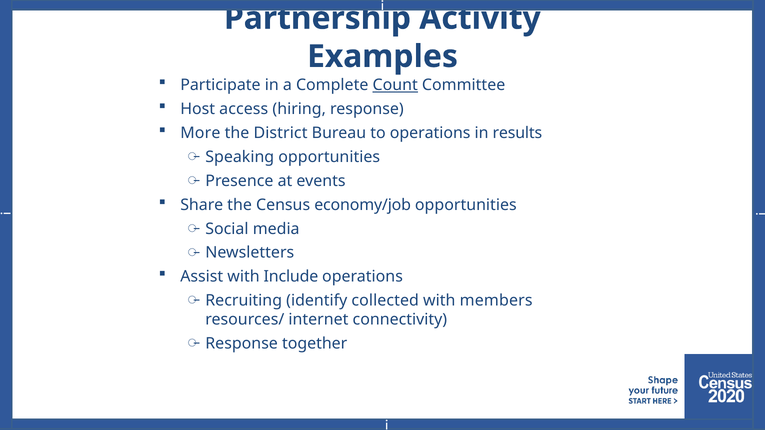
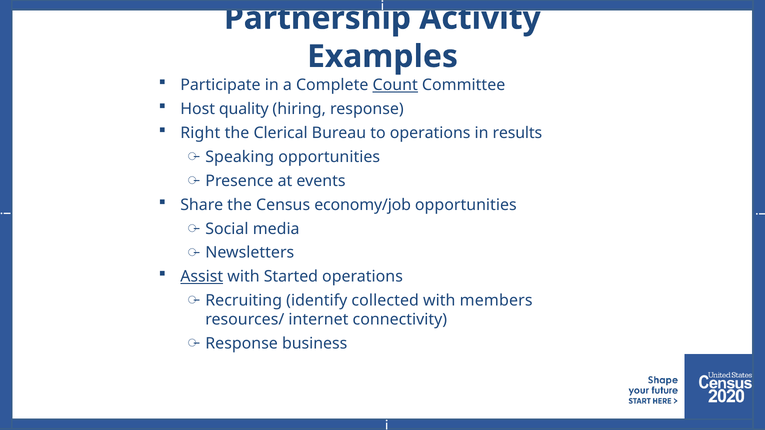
access: access -> quality
More: More -> Right
District: District -> Clerical
Assist underline: none -> present
Include: Include -> Started
together: together -> business
